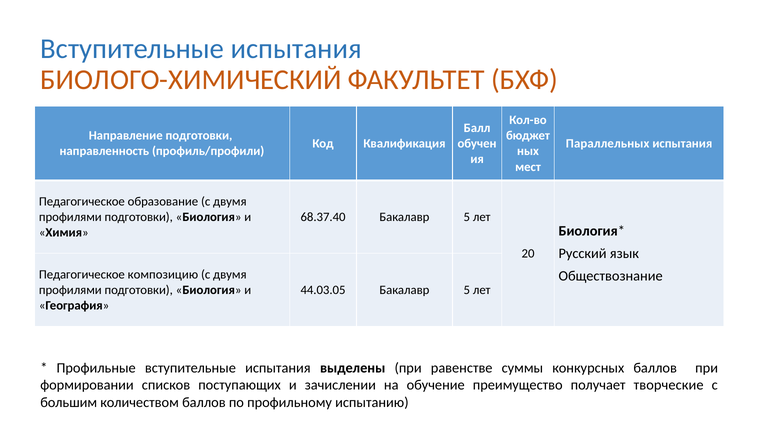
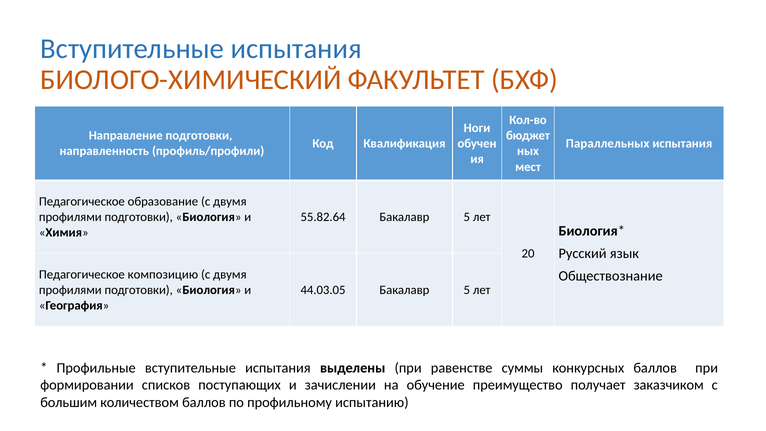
Балл: Балл -> Ноги
68.37.40: 68.37.40 -> 55.82.64
творческие: творческие -> заказчиком
